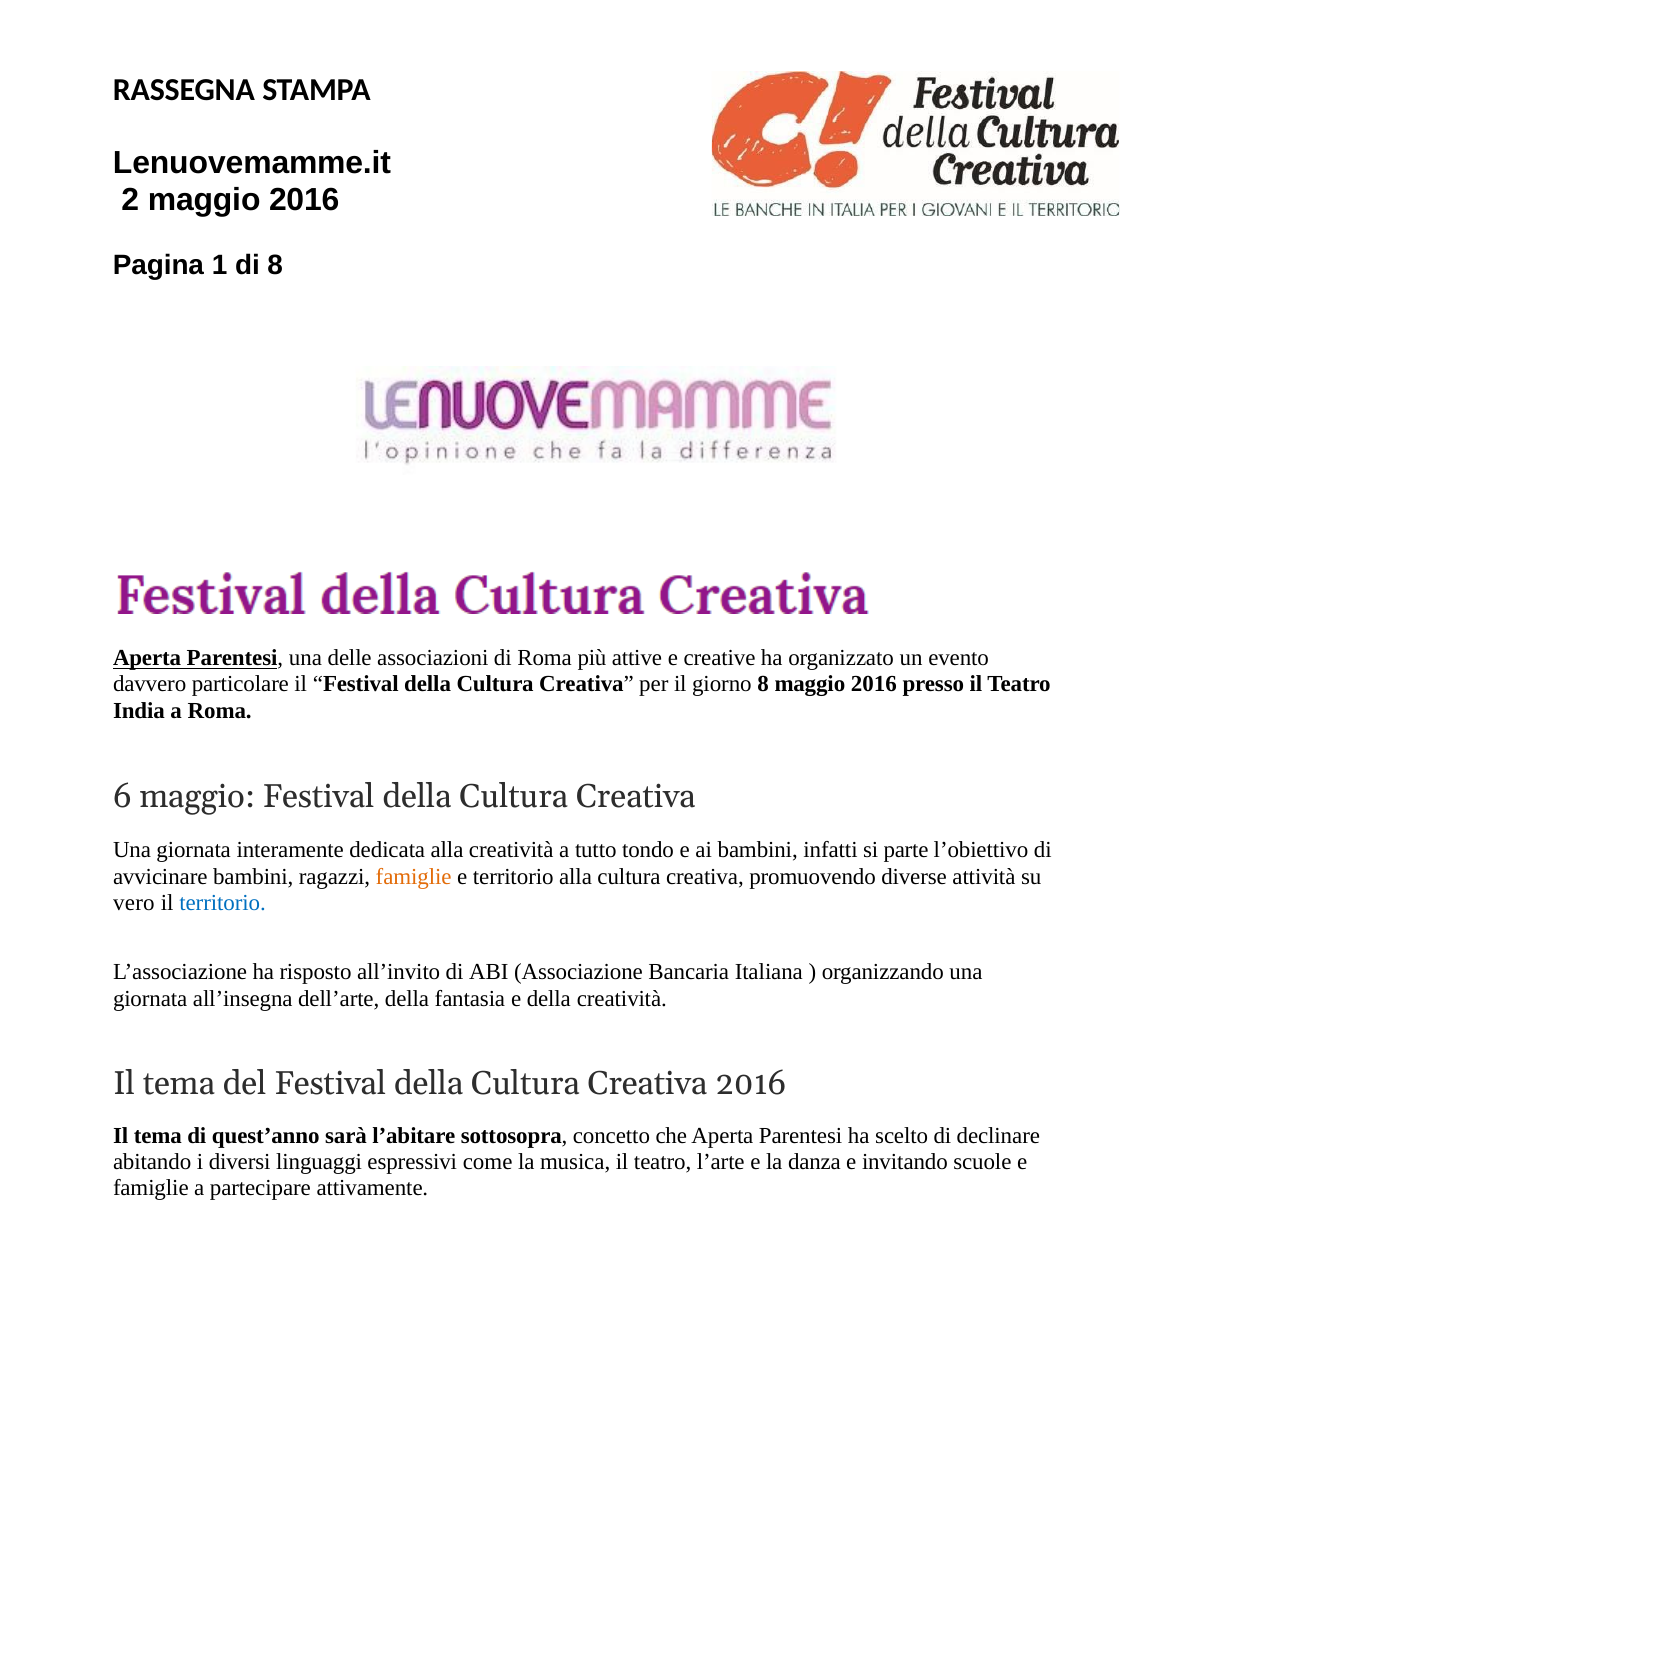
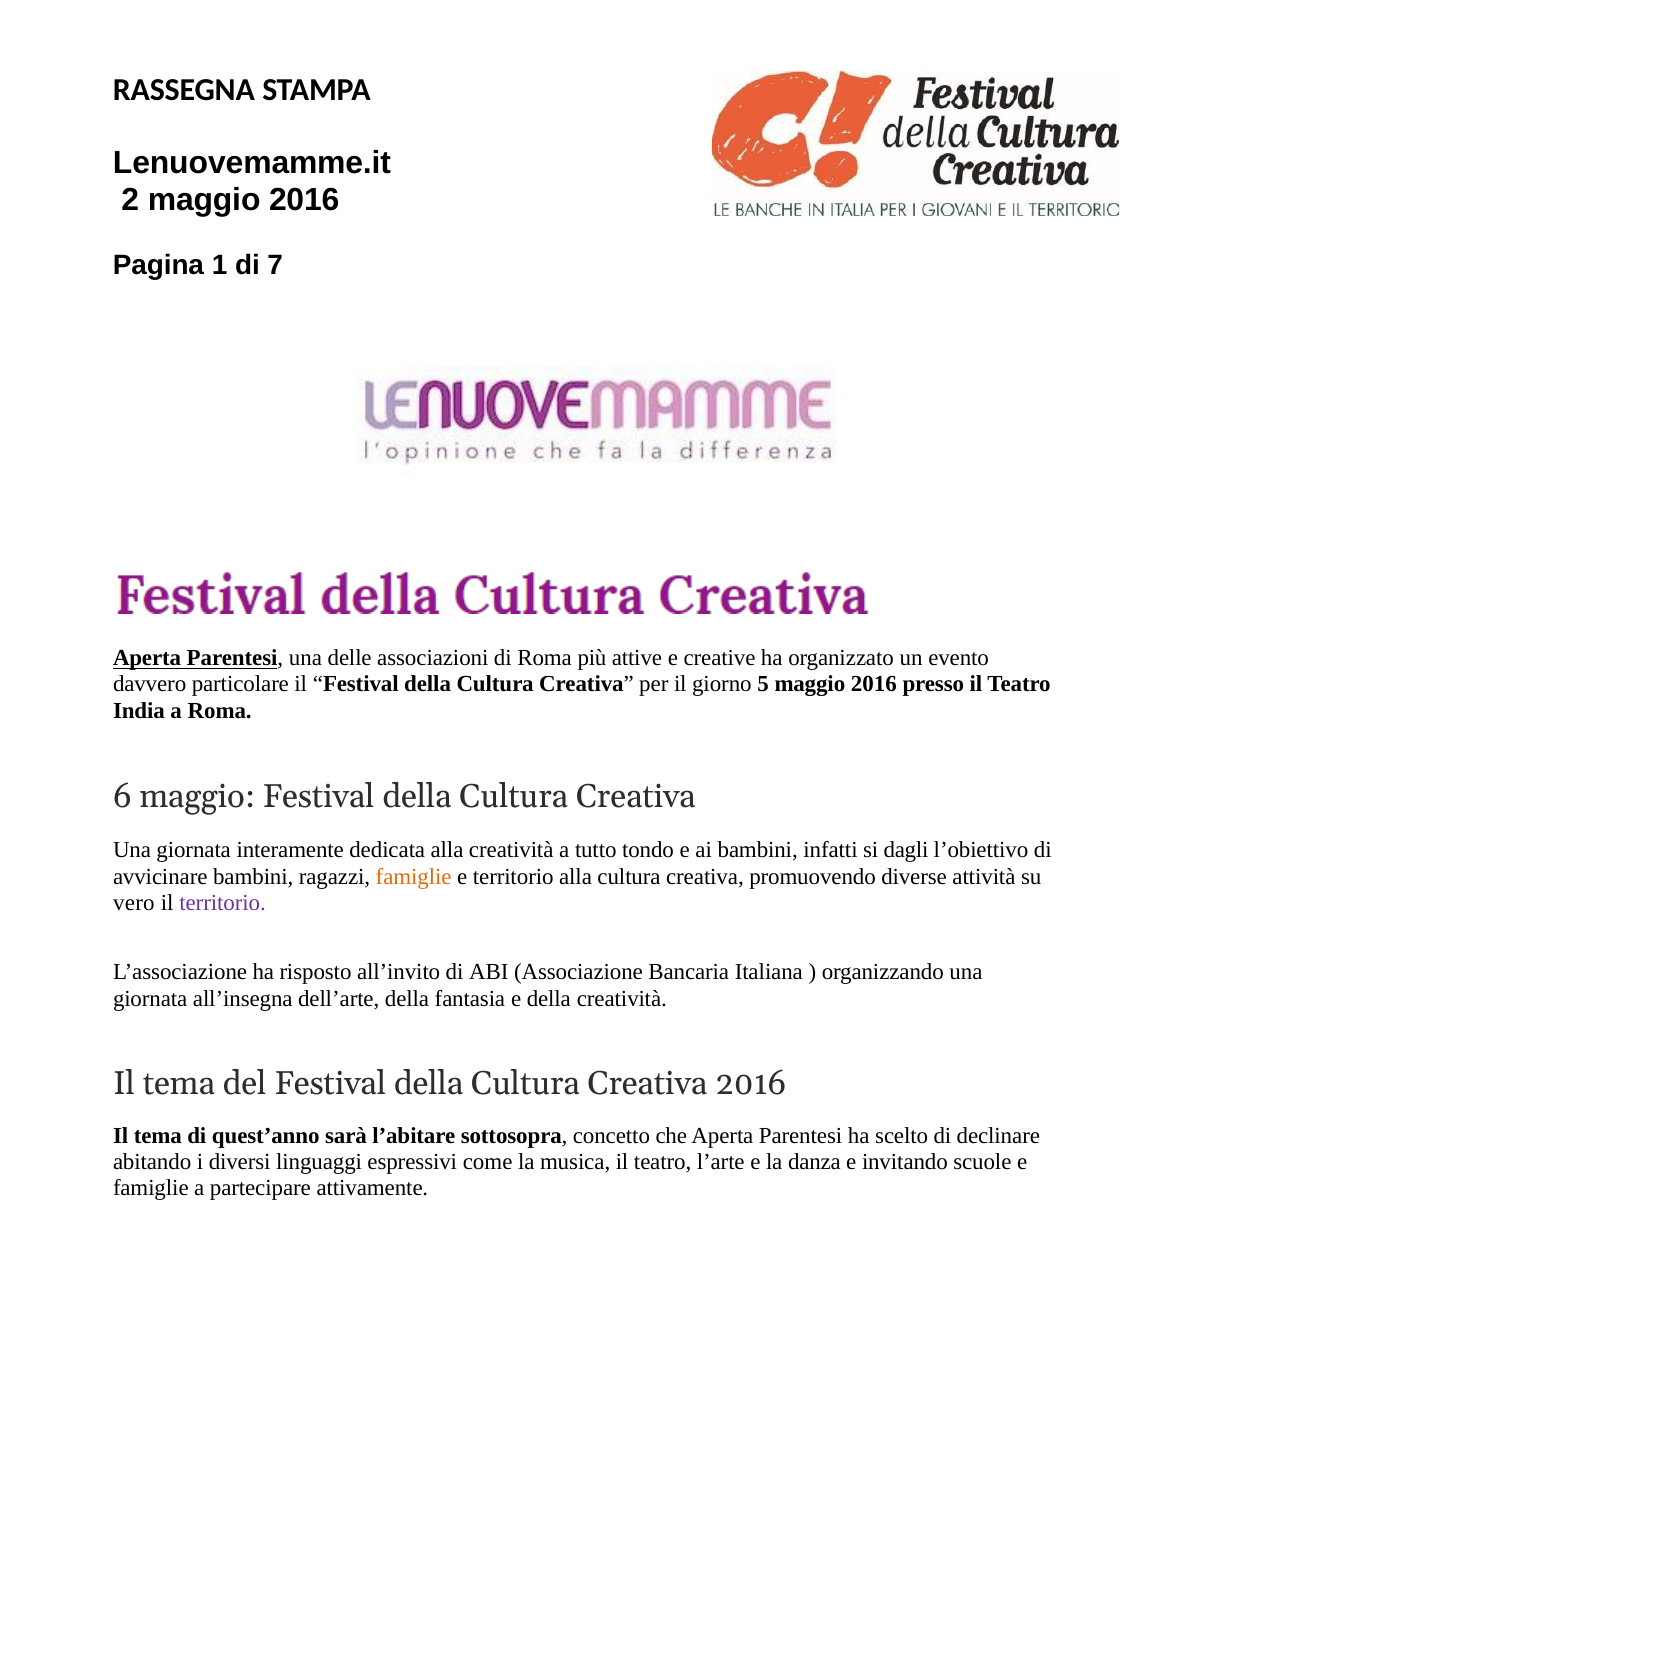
di 8: 8 -> 7
giorno 8: 8 -> 5
parte: parte -> dagli
territorio at (223, 903) colour: blue -> purple
